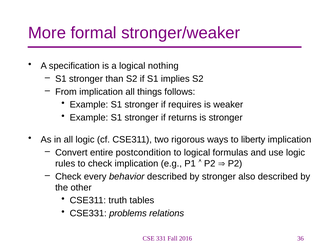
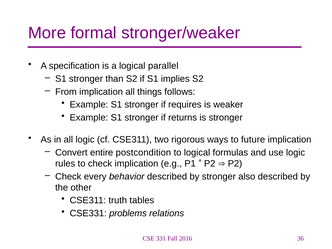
nothing: nothing -> parallel
liberty: liberty -> future
